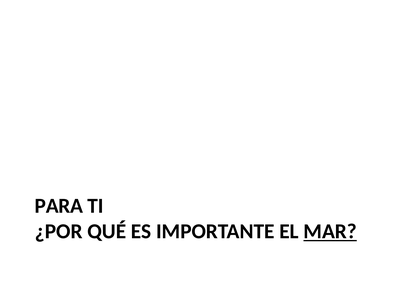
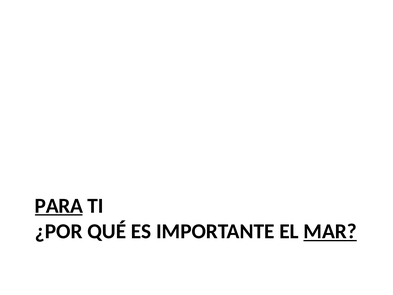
PARA underline: none -> present
